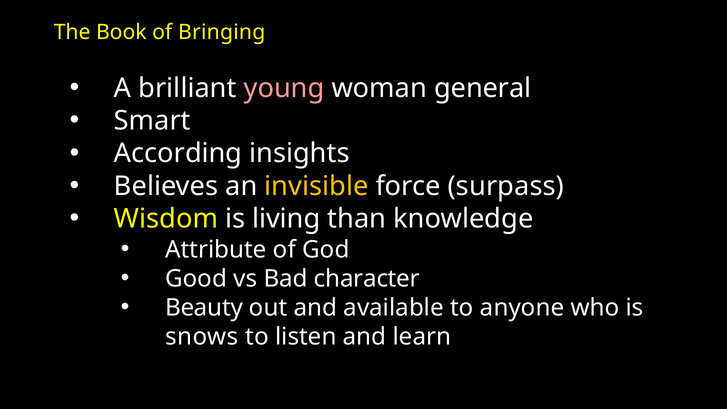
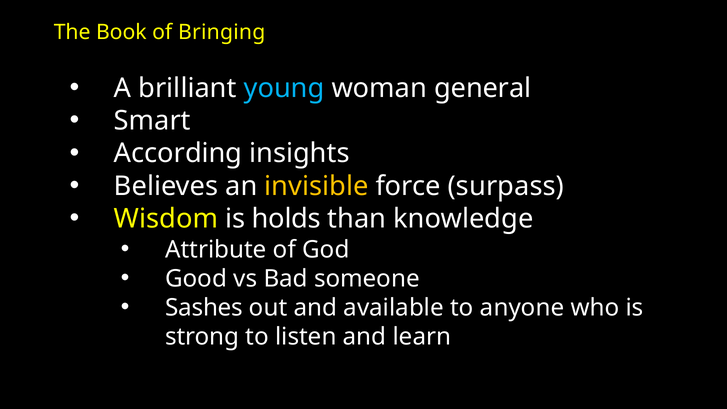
young colour: pink -> light blue
living: living -> holds
character: character -> someone
Beauty: Beauty -> Sashes
snows: snows -> strong
